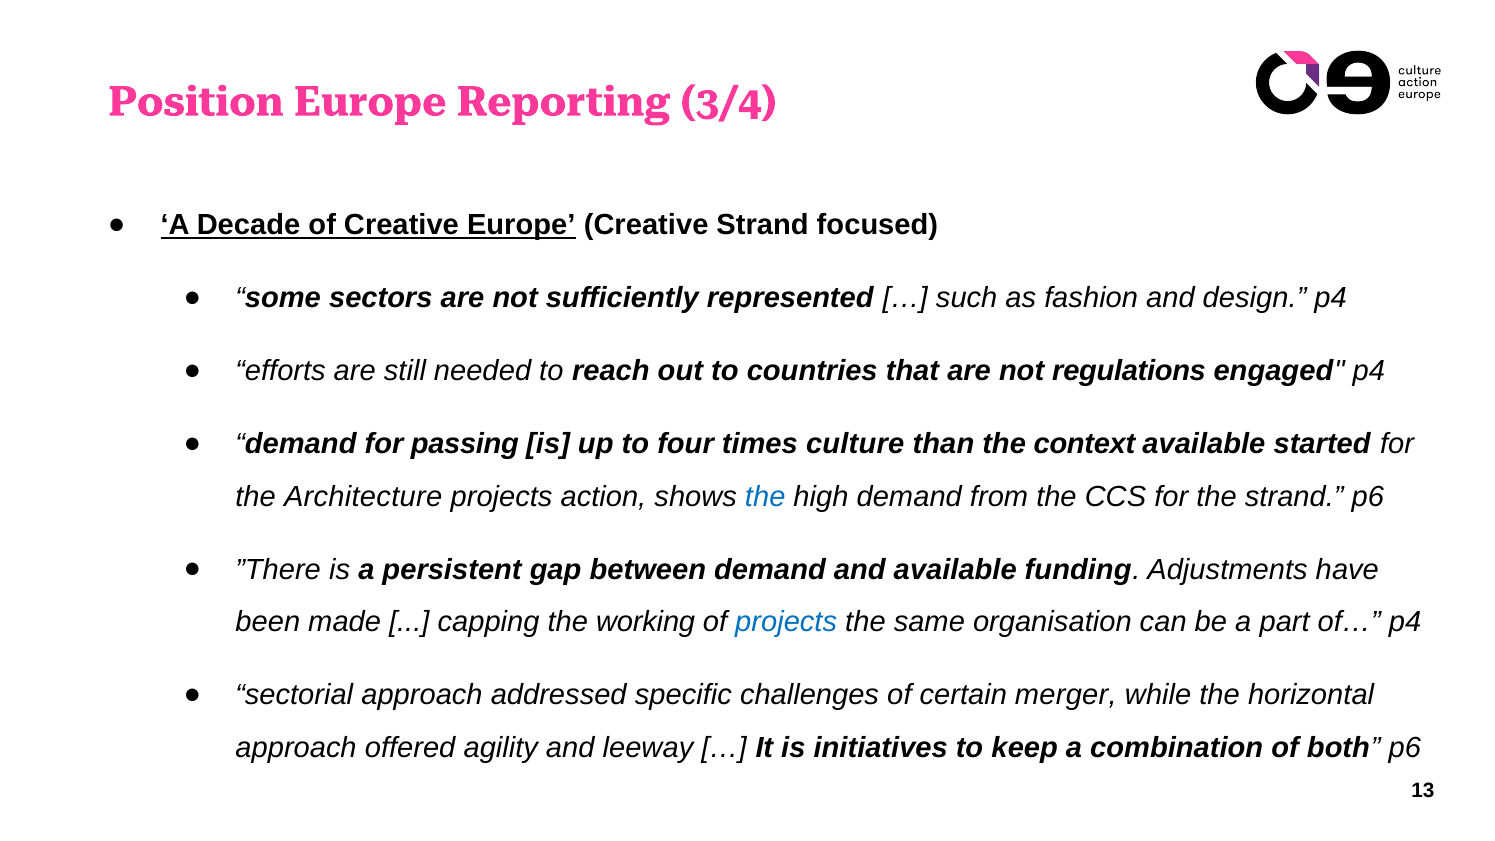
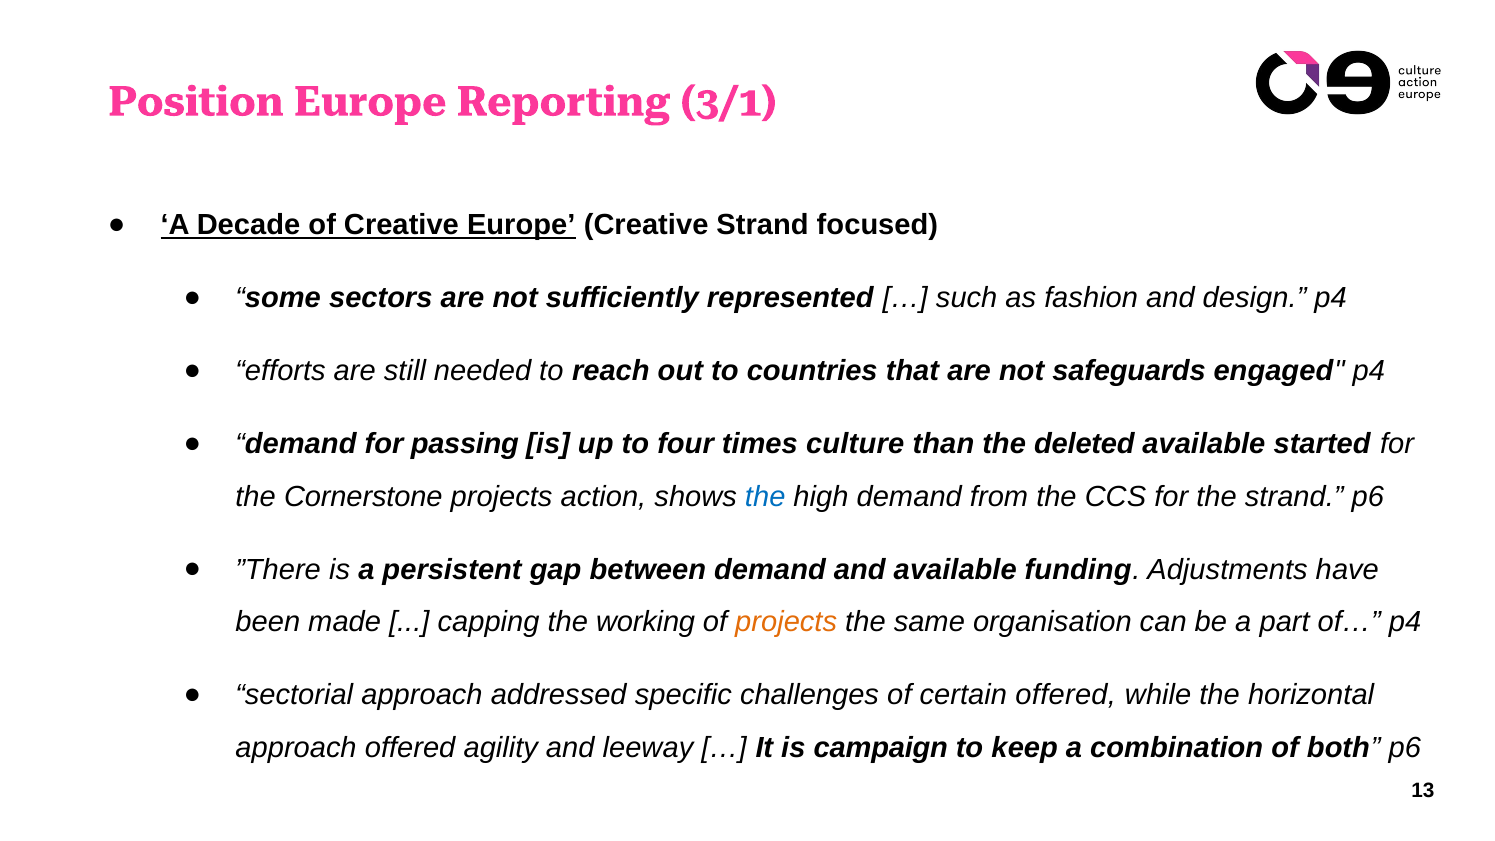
3/4: 3/4 -> 3/1
regulations: regulations -> safeguards
context: context -> deleted
Architecture: Architecture -> Cornerstone
projects at (786, 622) colour: blue -> orange
certain merger: merger -> offered
initiatives: initiatives -> campaign
